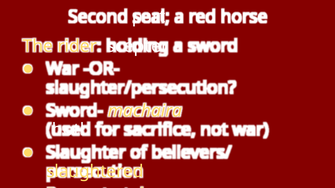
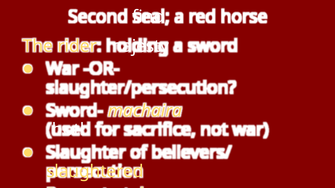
part: part -> find
scepter: scepter -> majesty
